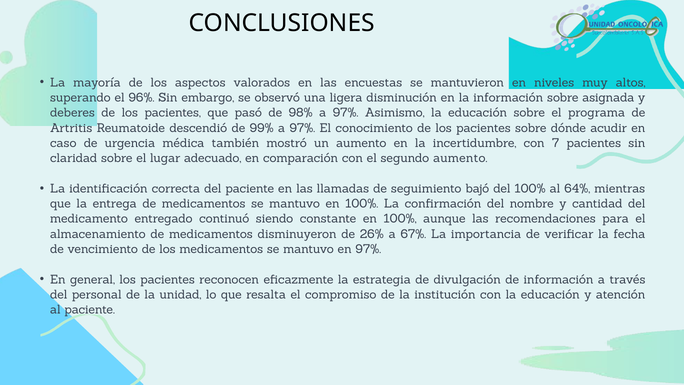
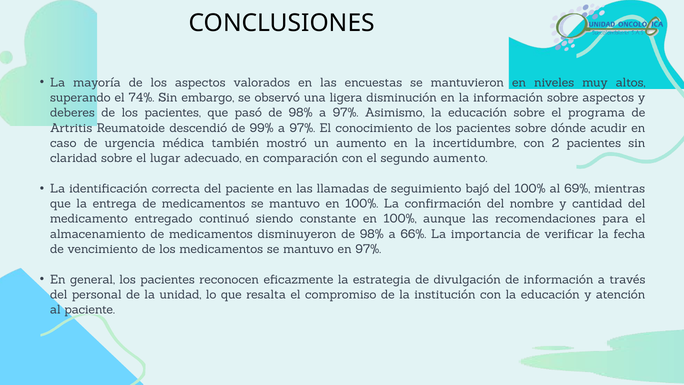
96%: 96% -> 74%
sobre asignada: asignada -> aspectos
7: 7 -> 2
64%: 64% -> 69%
disminuyeron de 26%: 26% -> 98%
67%: 67% -> 66%
